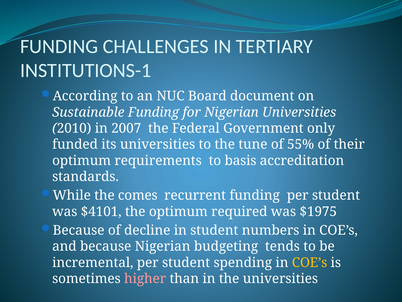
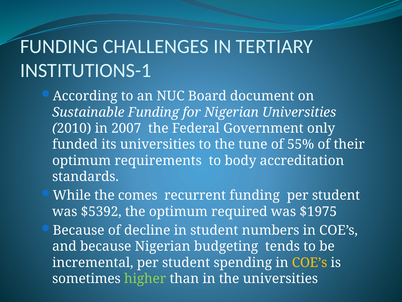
basis: basis -> body
$4101: $4101 -> $5392
higher colour: pink -> light green
